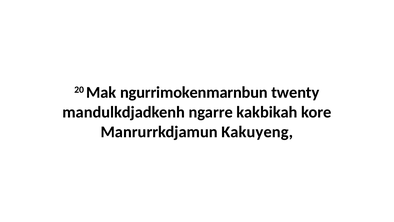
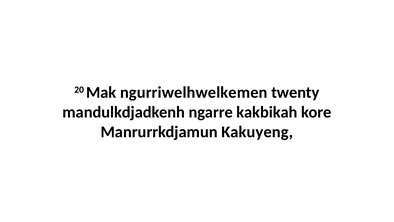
ngurrimokenmarnbun: ngurrimokenmarnbun -> ngurriwelhwelkemen
